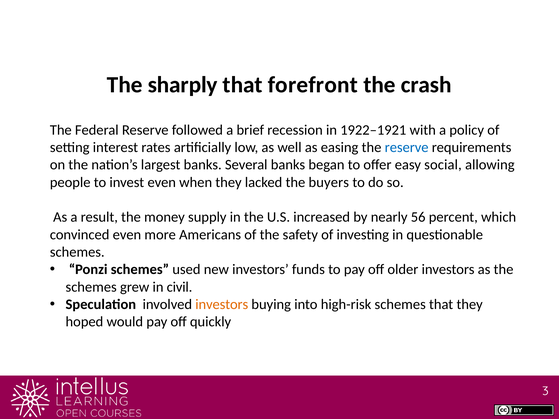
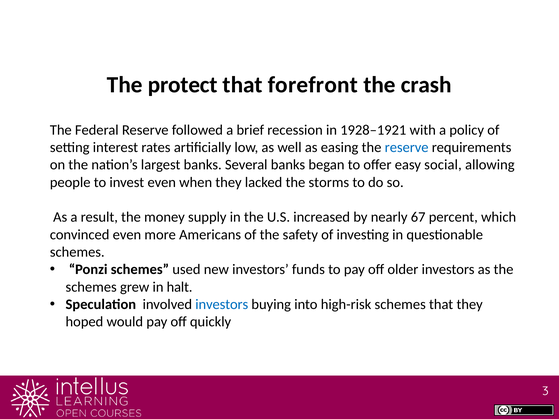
sharply: sharply -> protect
1922–1921: 1922–1921 -> 1928–1921
buyers: buyers -> storms
56: 56 -> 67
civil: civil -> halt
investors at (222, 305) colour: orange -> blue
